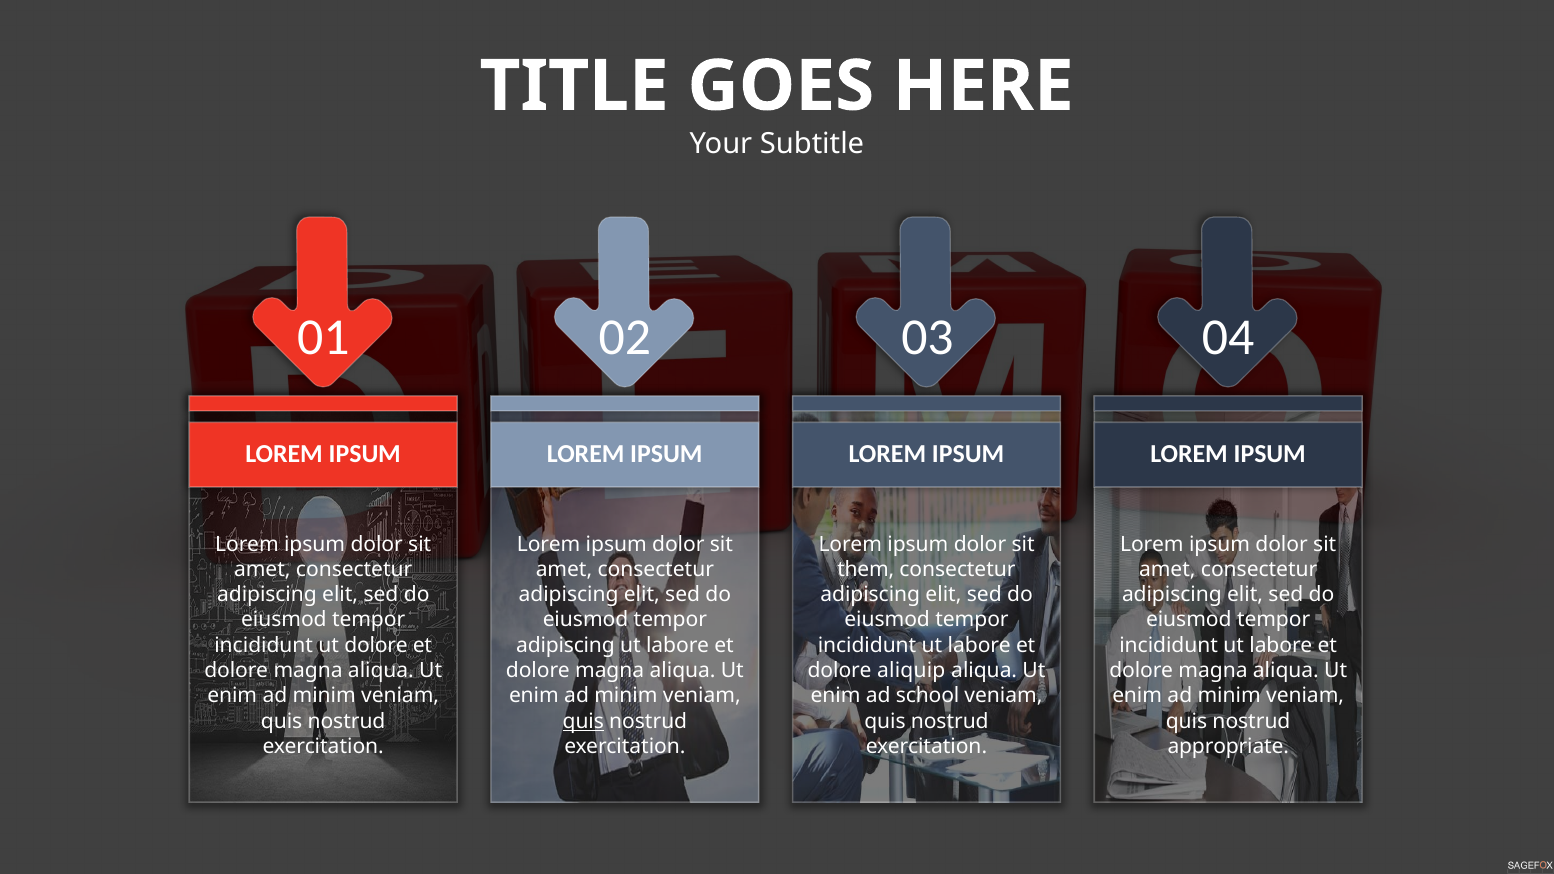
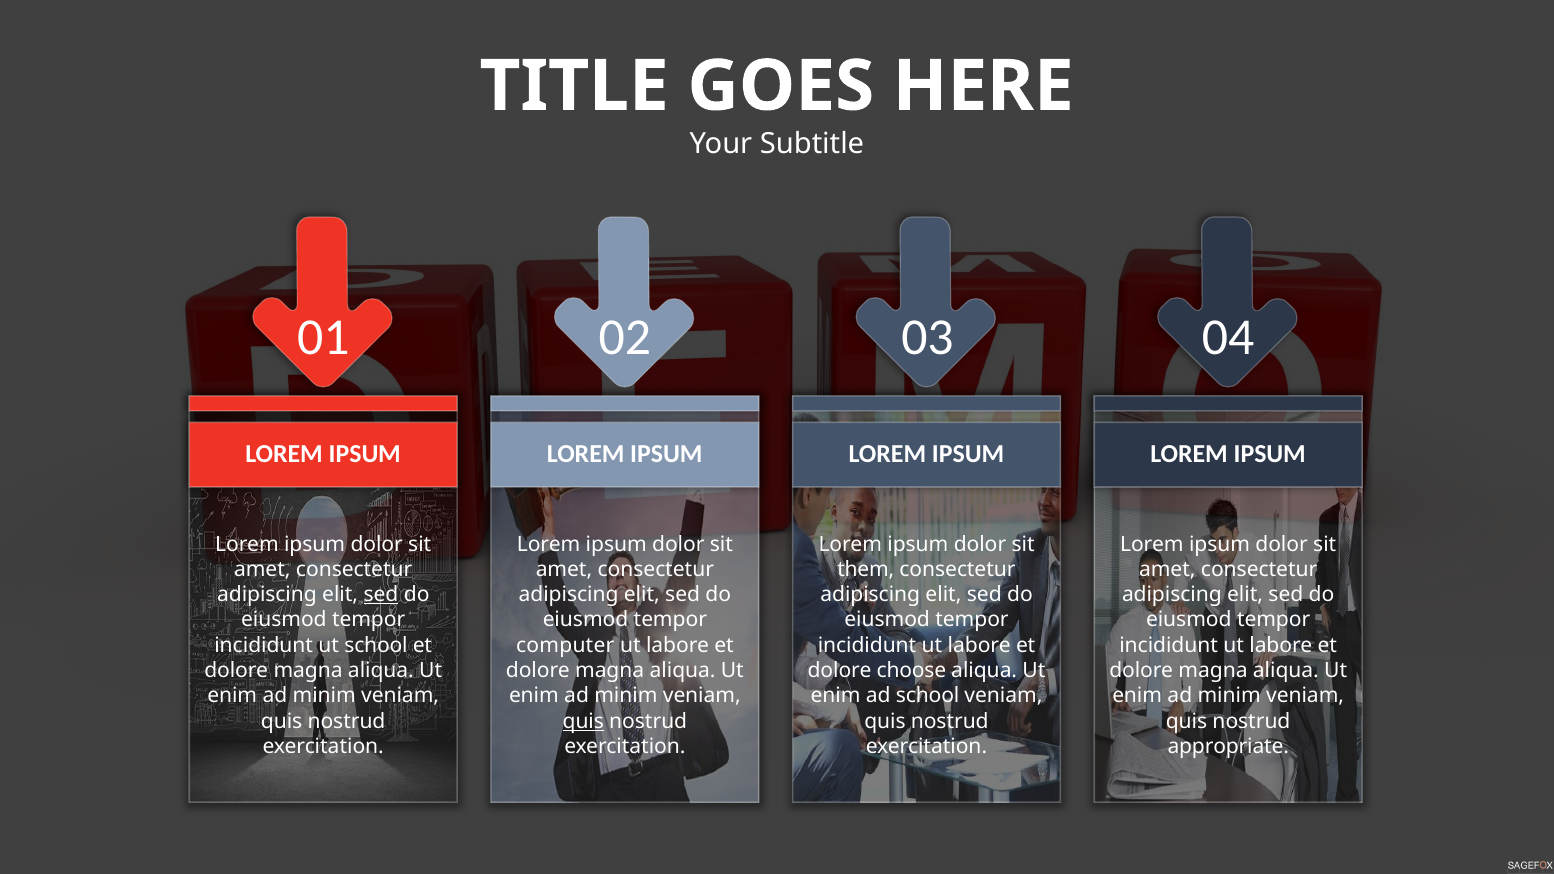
sed at (381, 595) underline: none -> present
ut dolore: dolore -> school
adipiscing at (565, 645): adipiscing -> computer
aliquip: aliquip -> choose
